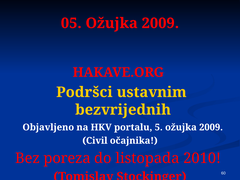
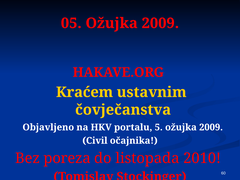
Podršci: Podršci -> Kraćem
bezvrijednih: bezvrijednih -> čovječanstva
